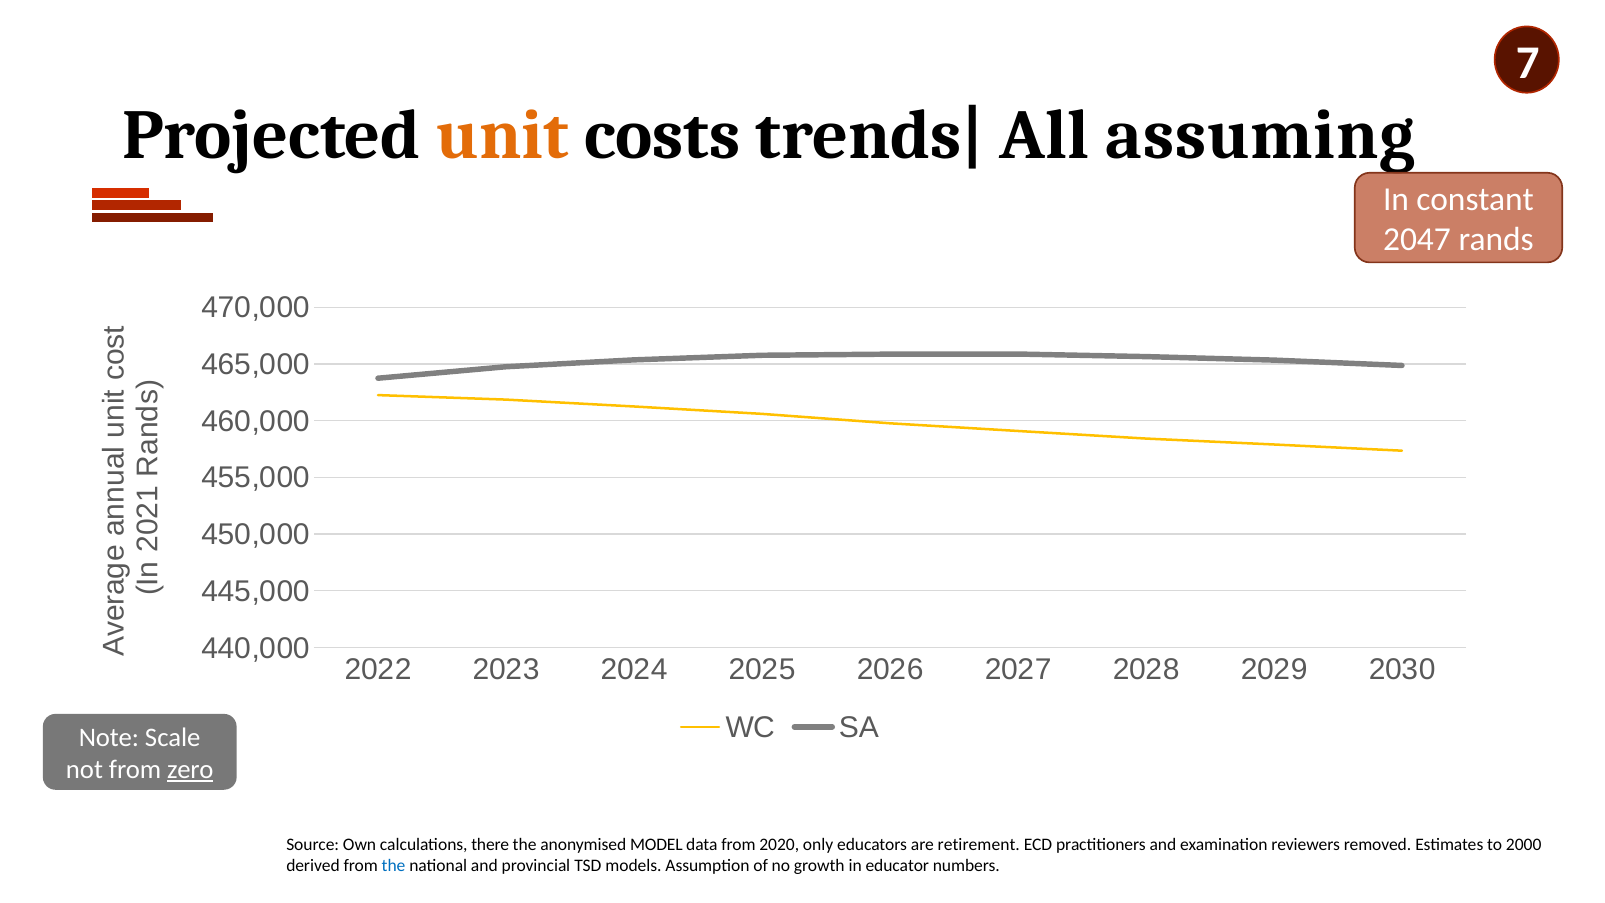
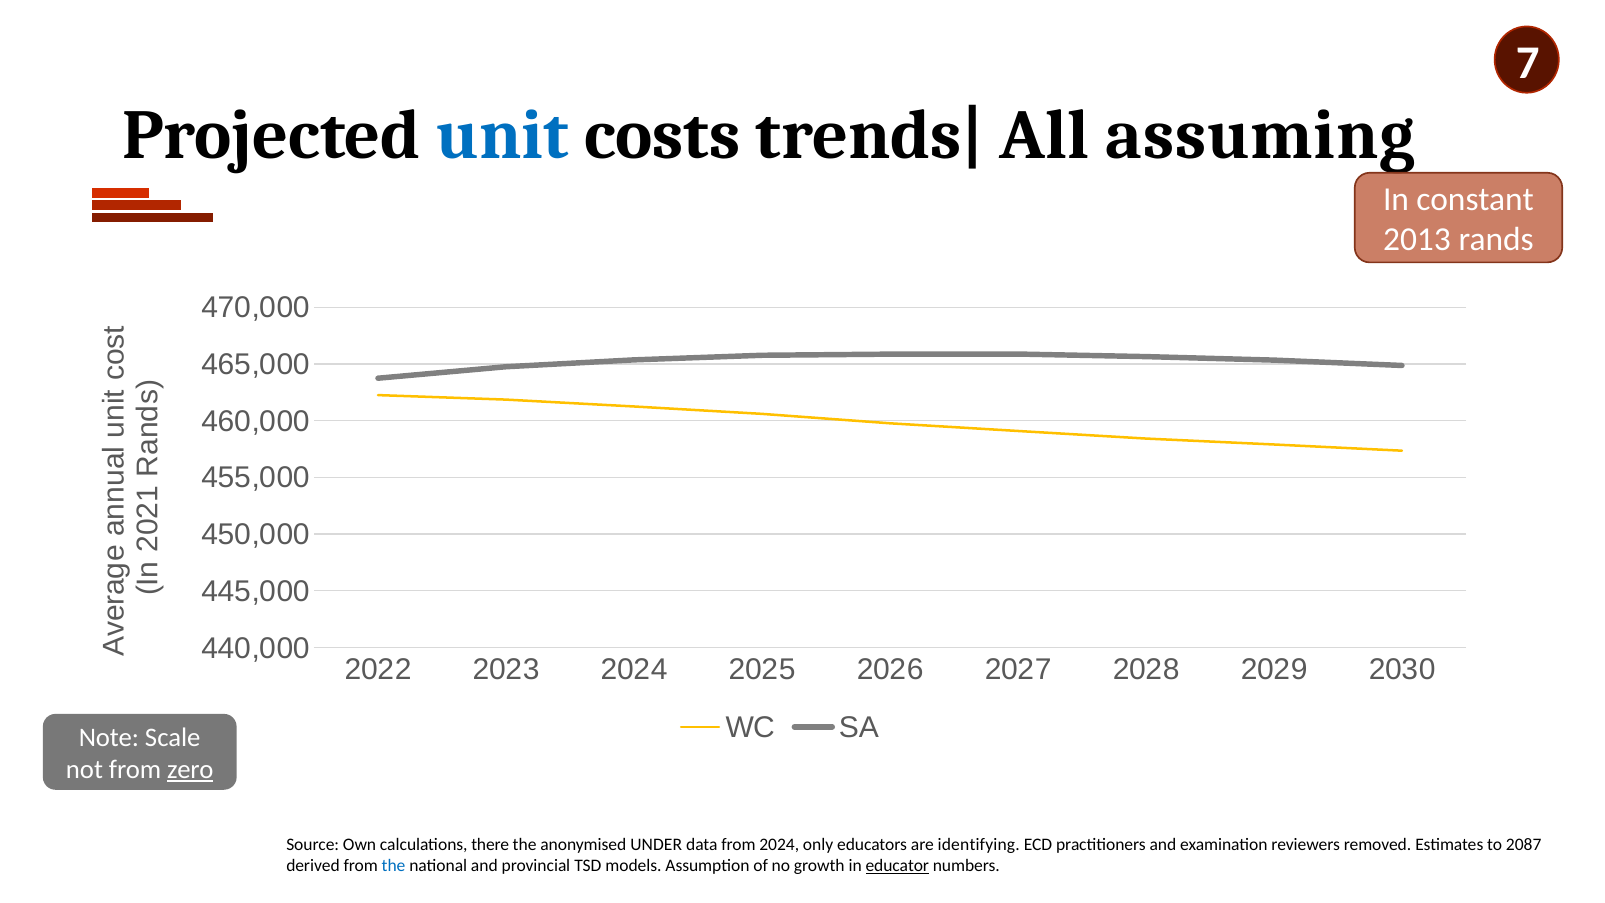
unit colour: orange -> blue
2047: 2047 -> 2013
MODEL: MODEL -> UNDER
from 2020: 2020 -> 2024
retirement: retirement -> identifying
2000: 2000 -> 2087
educator underline: none -> present
